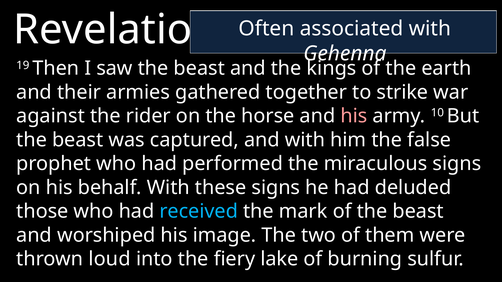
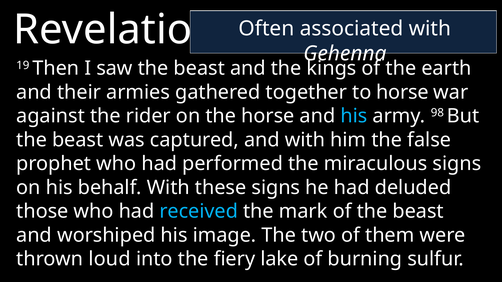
to strike: strike -> horse
his at (354, 116) colour: pink -> light blue
10: 10 -> 98
